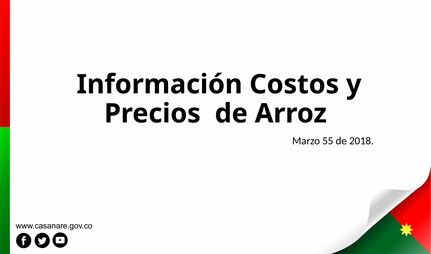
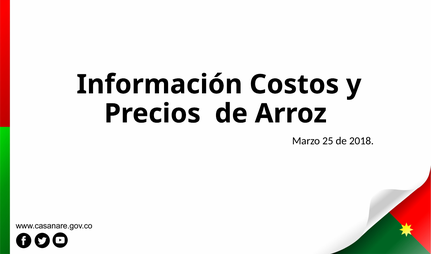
55: 55 -> 25
